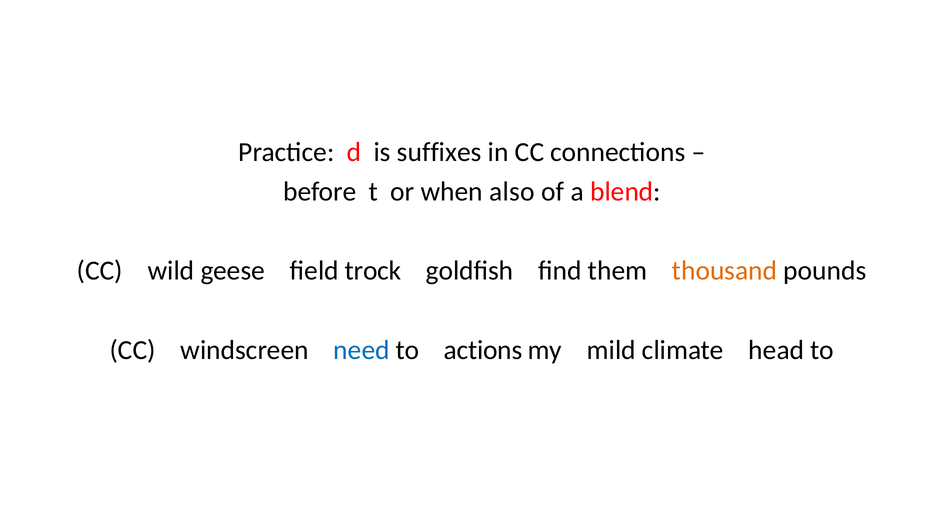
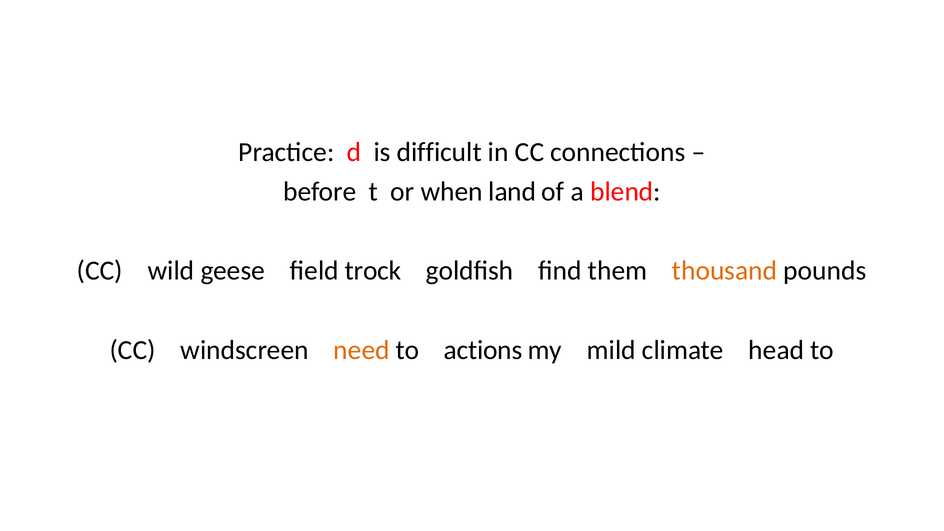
suffixes: suffixes -> difficult
also: also -> land
need colour: blue -> orange
